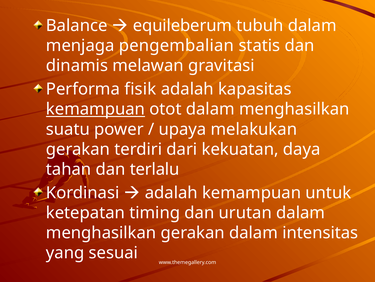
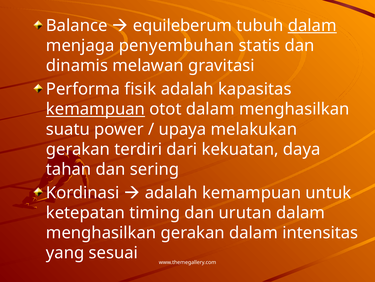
dalam at (312, 26) underline: none -> present
pengembalian: pengembalian -> penyembuhan
terlalu: terlalu -> sering
